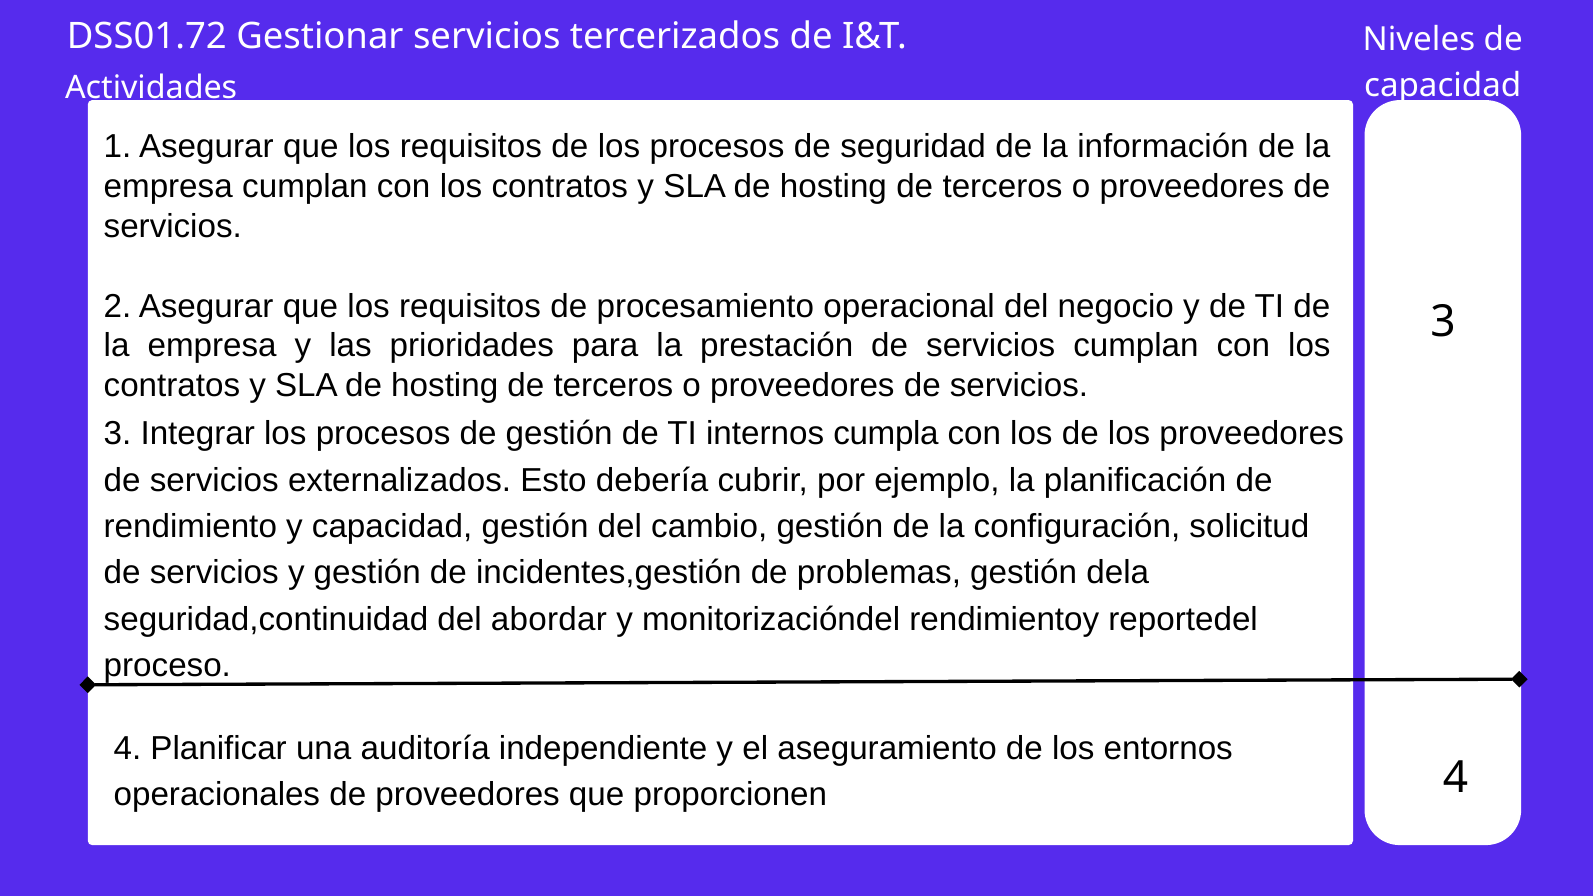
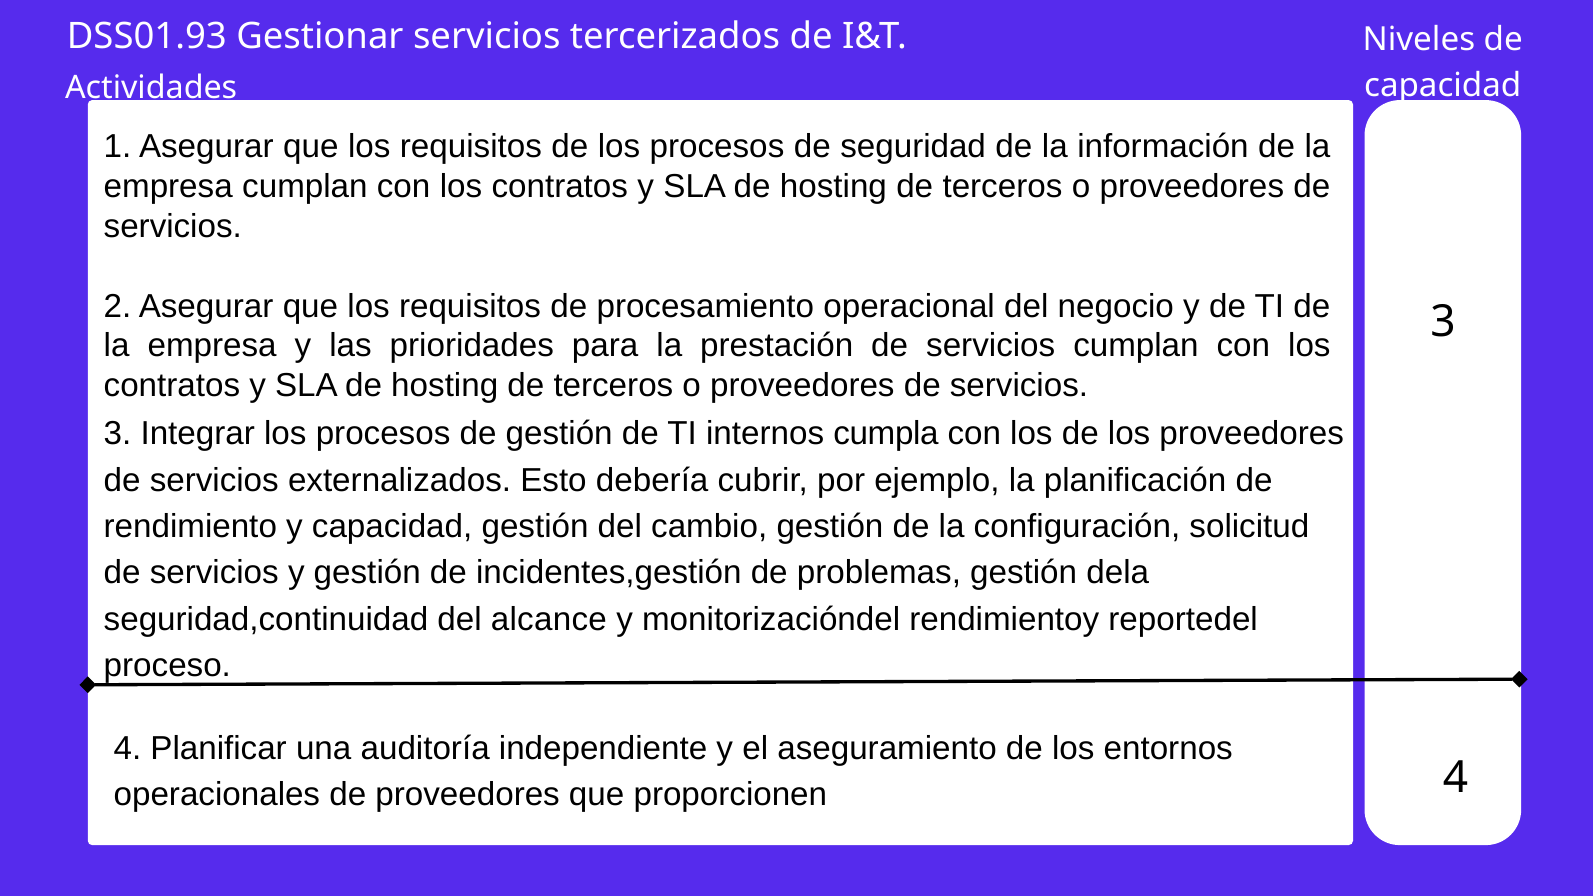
DSS01.72: DSS01.72 -> DSS01.93
abordar: abordar -> alcance
